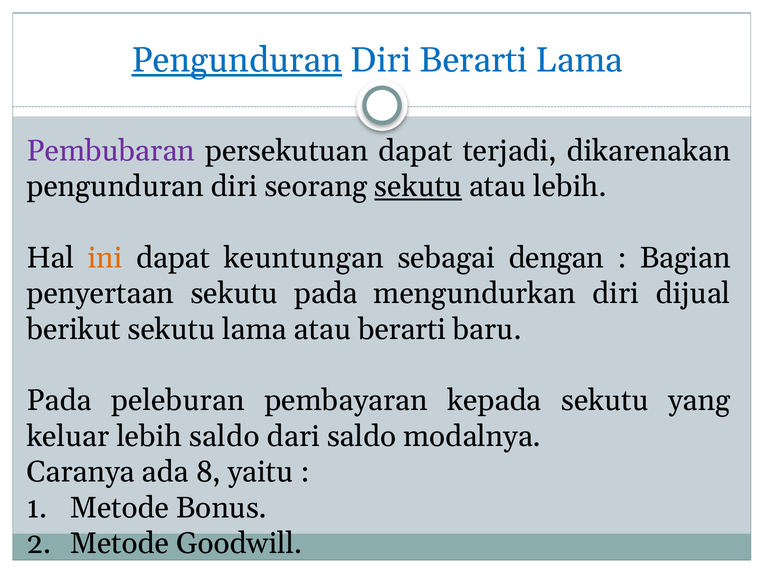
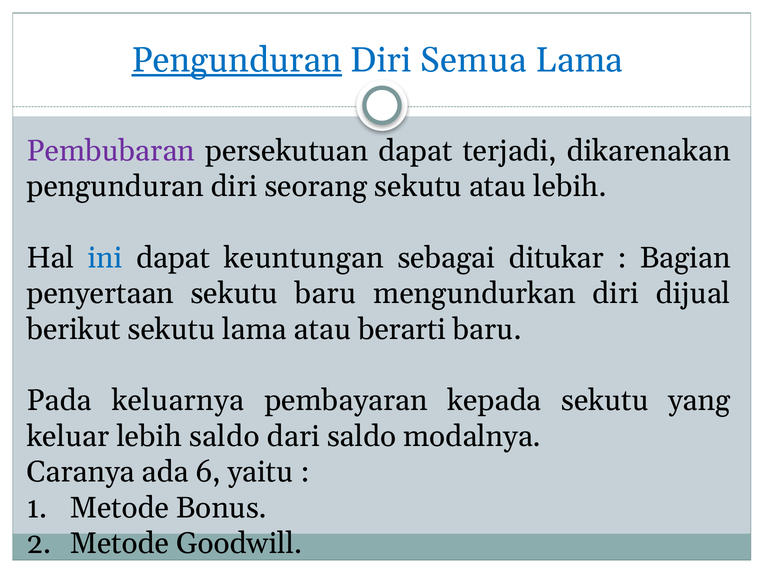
Diri Berarti: Berarti -> Semua
sekutu at (418, 187) underline: present -> none
ini colour: orange -> blue
dengan: dengan -> ditukar
sekutu pada: pada -> baru
peleburan: peleburan -> keluarnya
8: 8 -> 6
